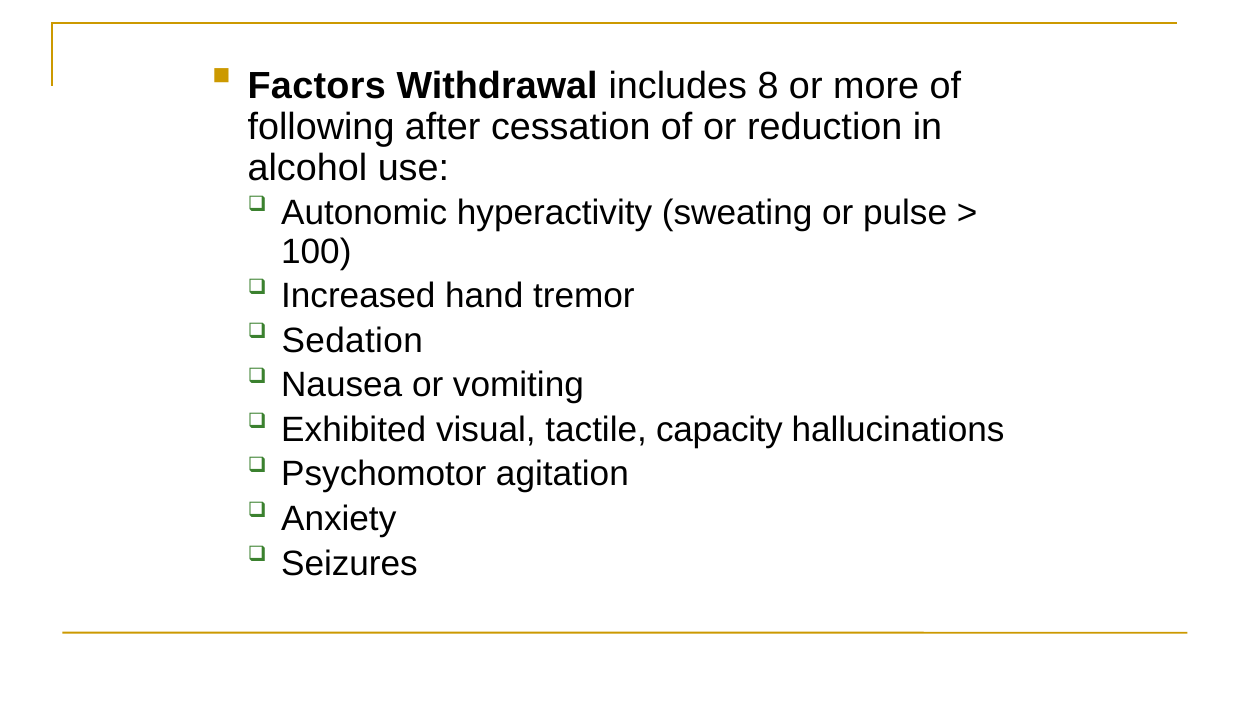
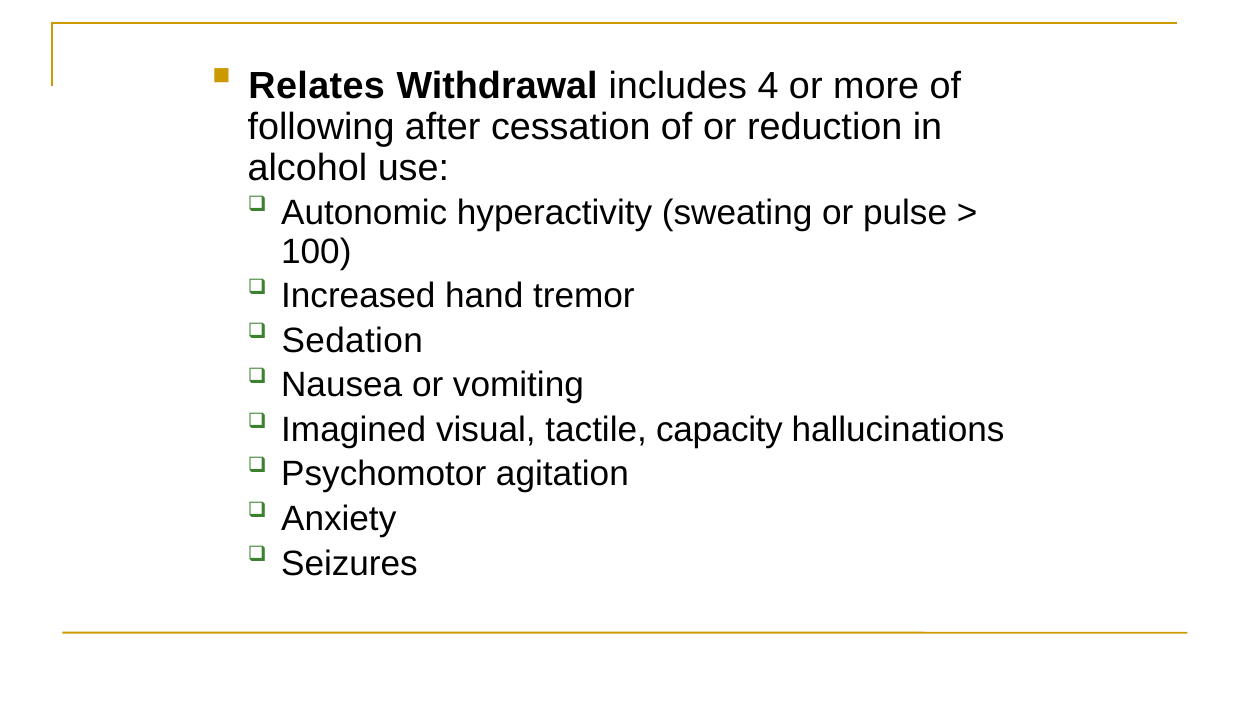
Factors: Factors -> Relates
8: 8 -> 4
Exhibited: Exhibited -> Imagined
